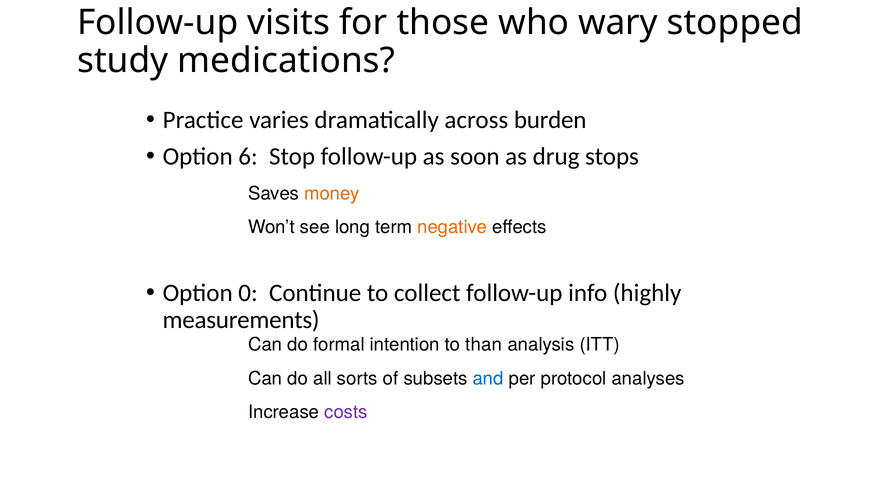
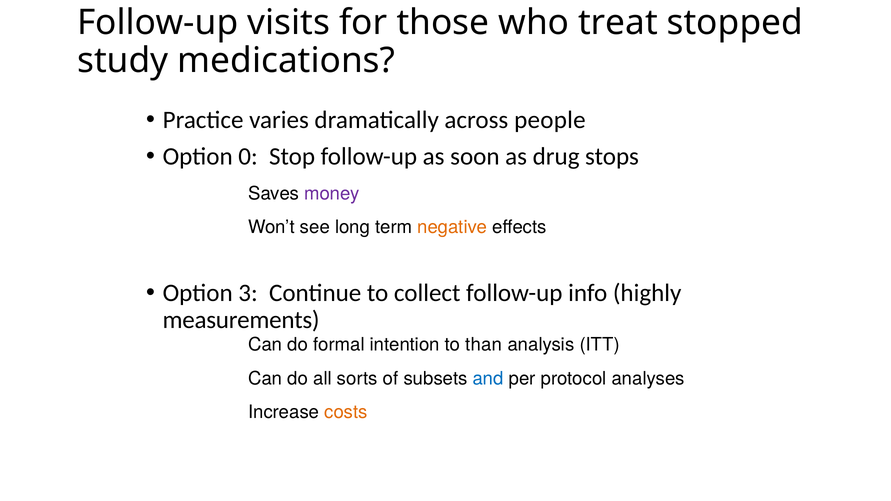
wary: wary -> treat
burden: burden -> people
6: 6 -> 0
money colour: orange -> purple
0: 0 -> 3
costs colour: purple -> orange
